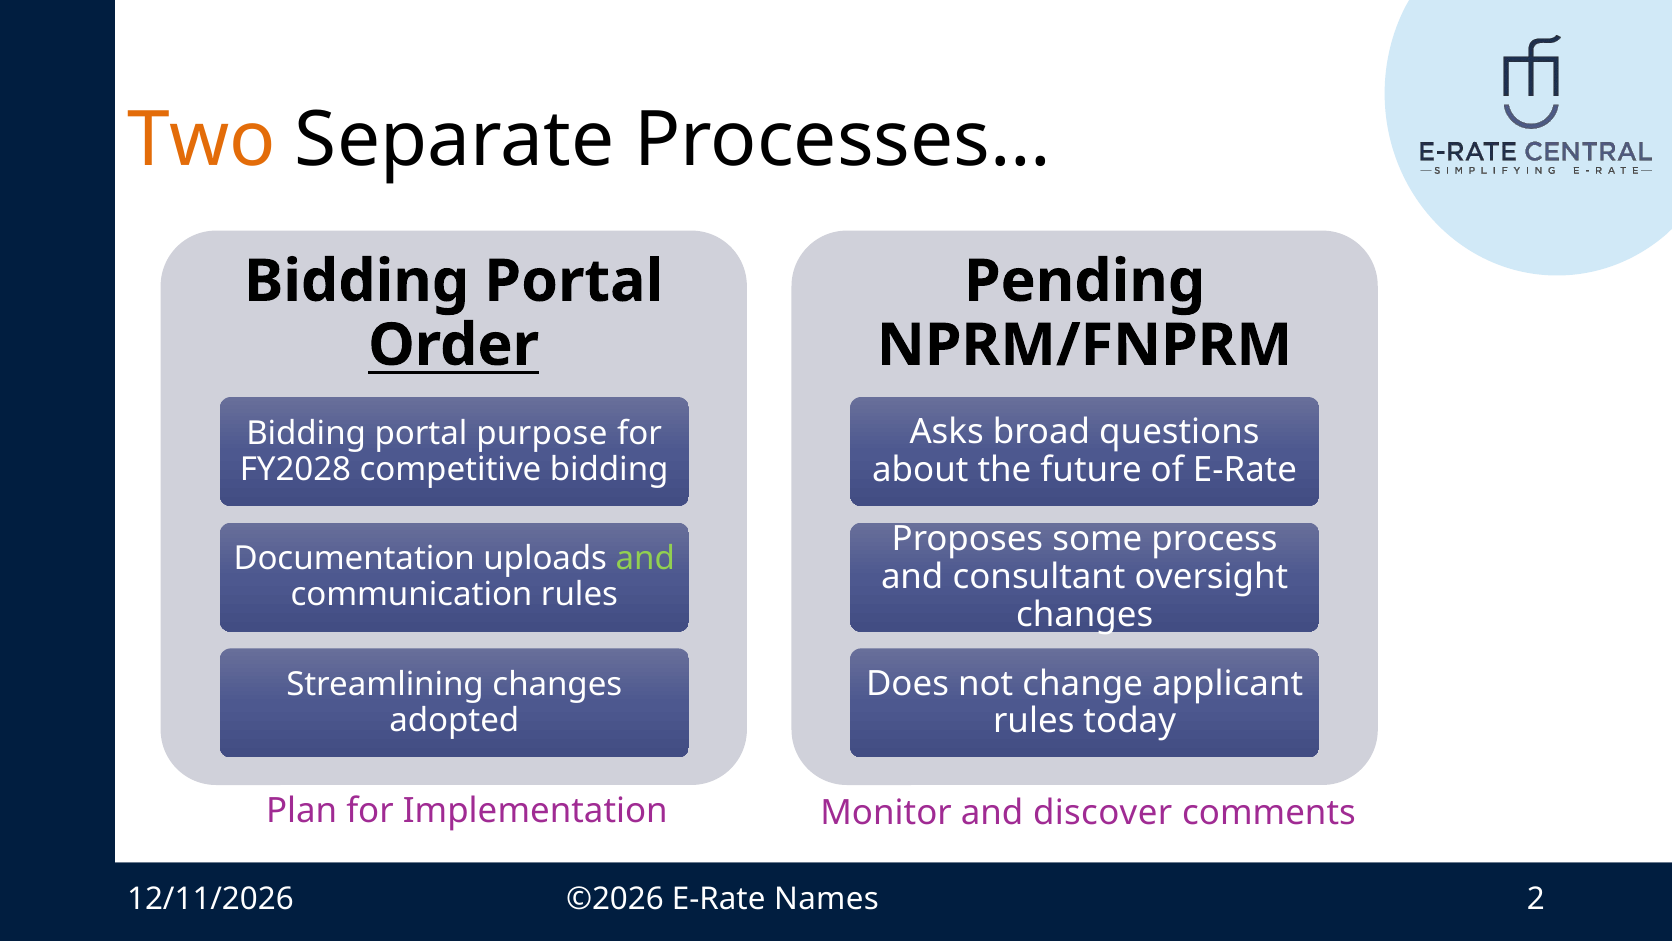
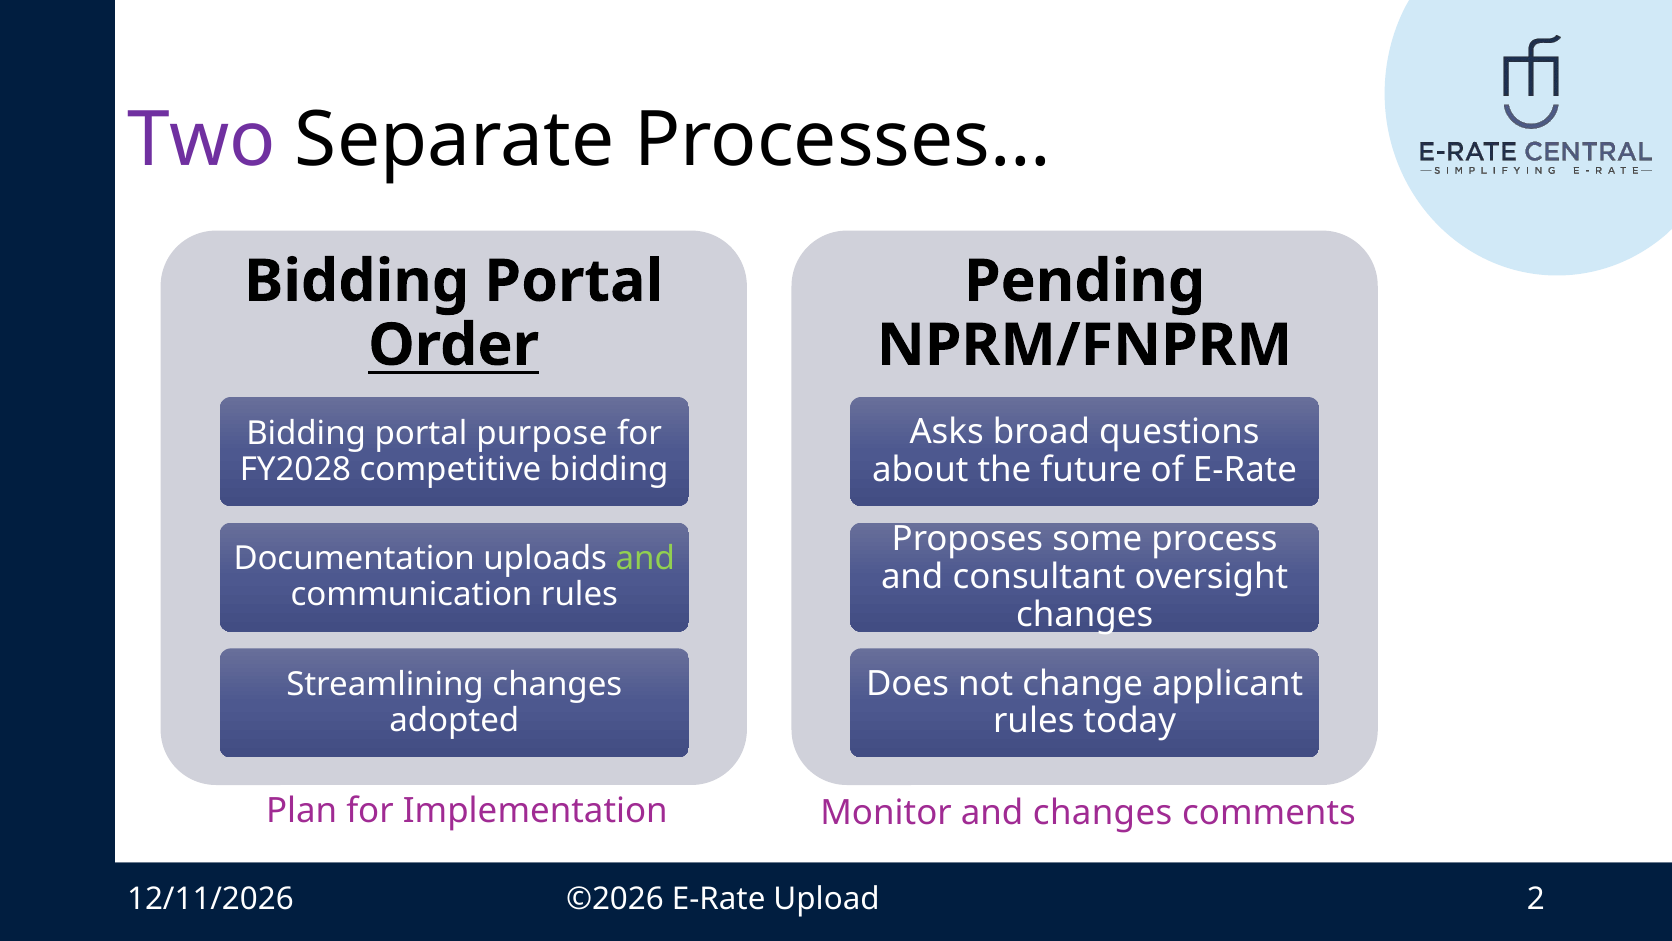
Two colour: orange -> purple
and discover: discover -> changes
Names: Names -> Upload
